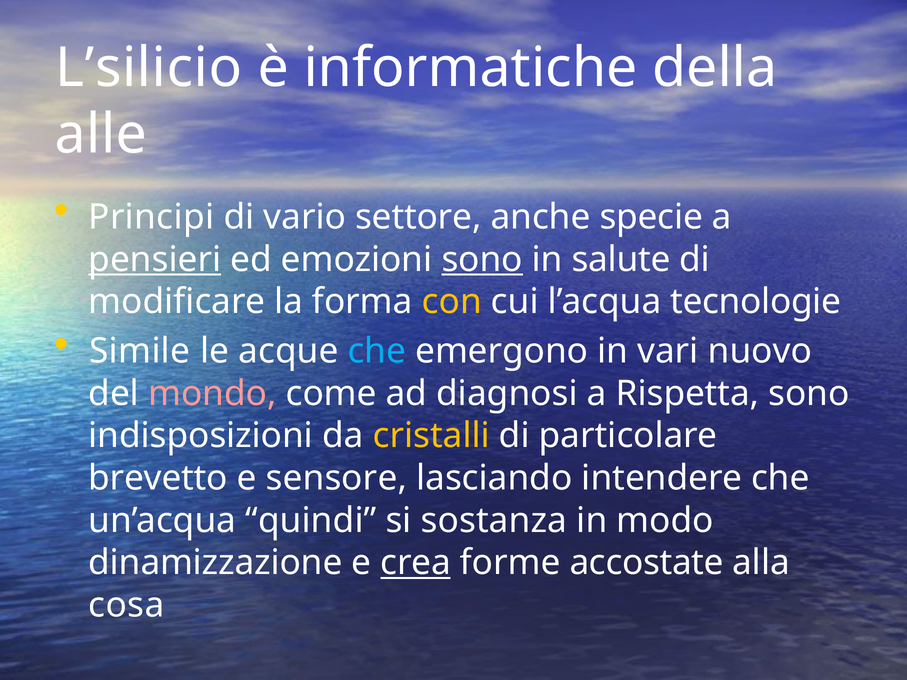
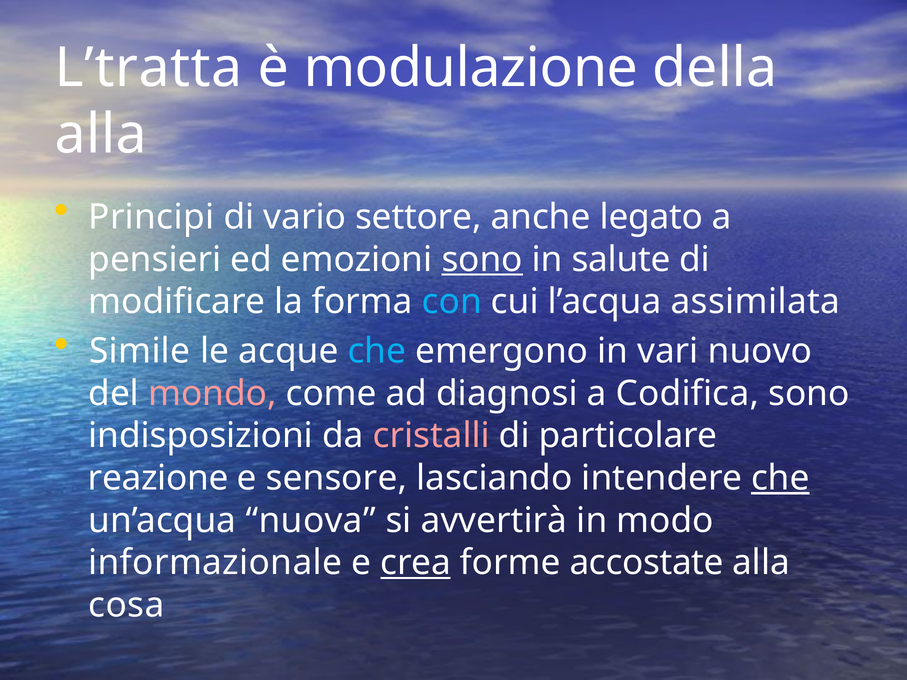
L’silicio: L’silicio -> L’tratta
informatiche: informatiche -> modulazione
alle at (101, 135): alle -> alla
specie: specie -> legato
pensieri underline: present -> none
con colour: yellow -> light blue
tecnologie: tecnologie -> assimilata
Rispetta: Rispetta -> Codifica
cristalli colour: yellow -> pink
brevetto: brevetto -> reazione
che at (780, 478) underline: none -> present
quindi: quindi -> nuova
sostanza: sostanza -> avvertirà
dinamizzazione: dinamizzazione -> informazionale
